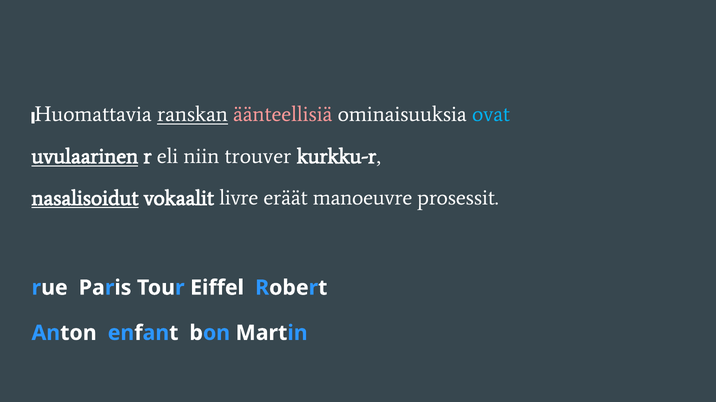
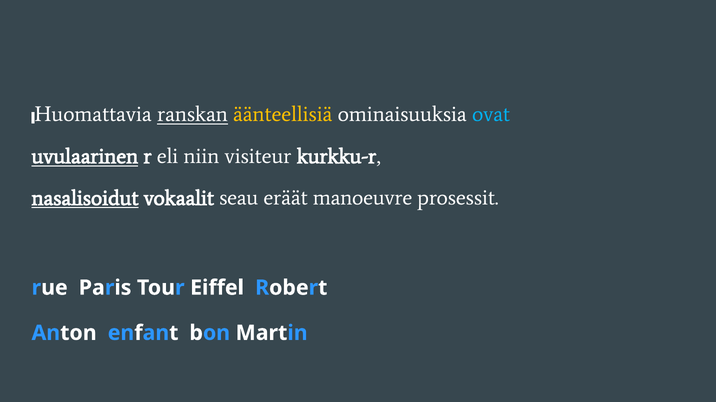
äänteellisiä colour: pink -> yellow
trouver: trouver -> visiteur
livre: livre -> seau
